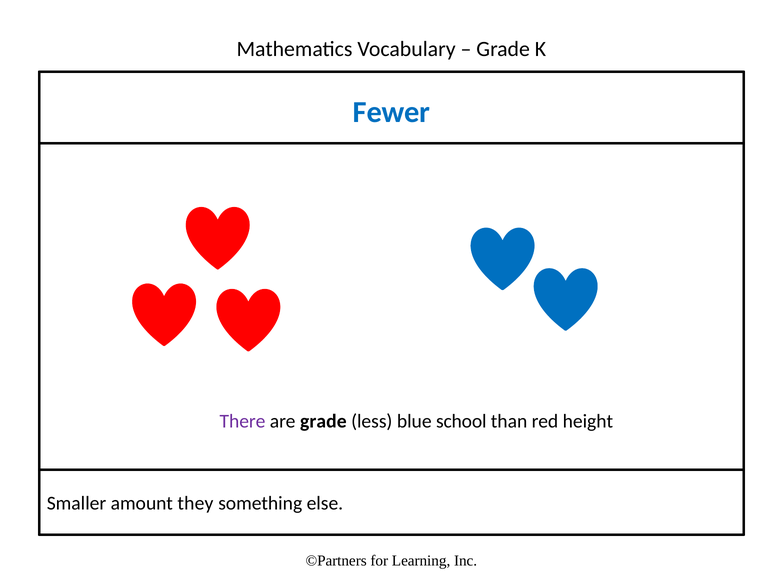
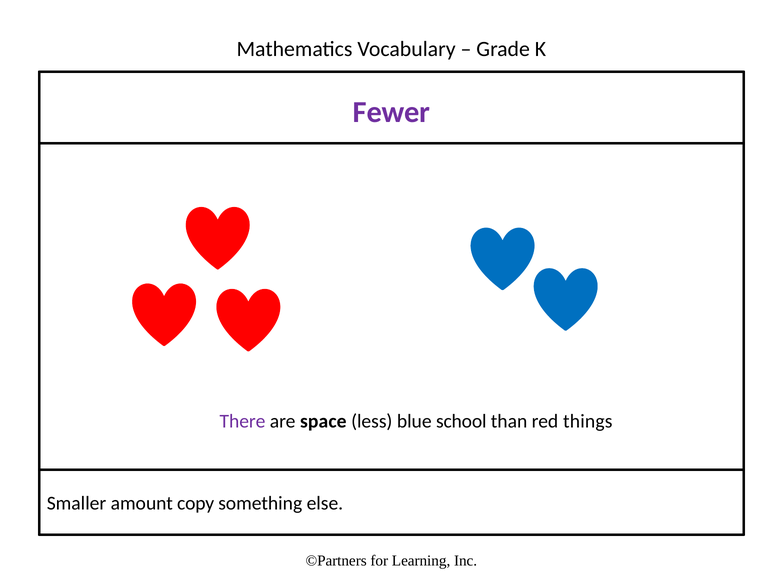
Fewer colour: blue -> purple
are grade: grade -> space
height: height -> things
they: they -> copy
